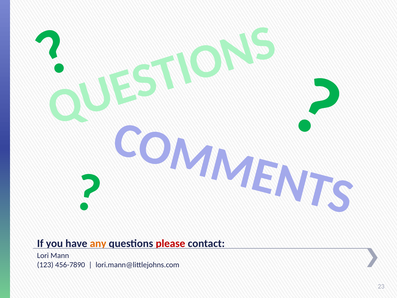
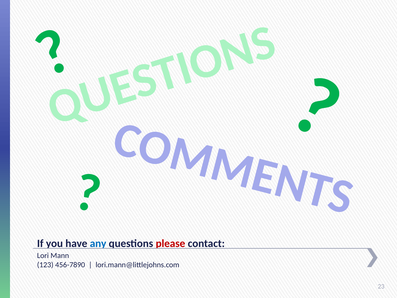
any colour: orange -> blue
